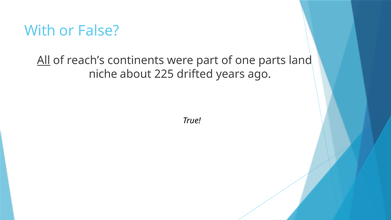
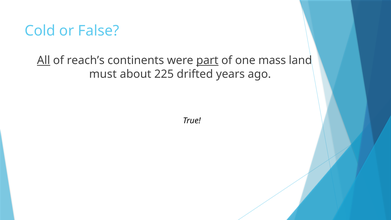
With: With -> Cold
part underline: none -> present
parts: parts -> mass
niche: niche -> must
